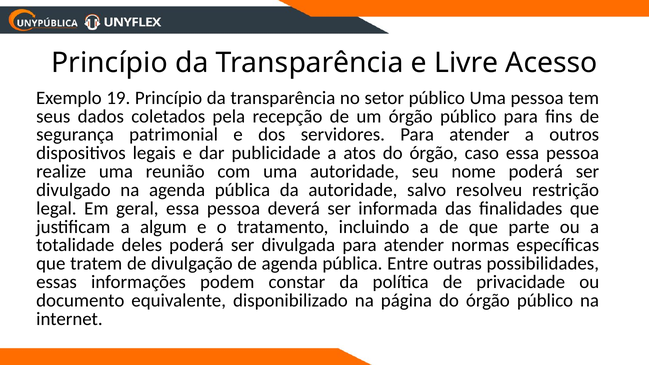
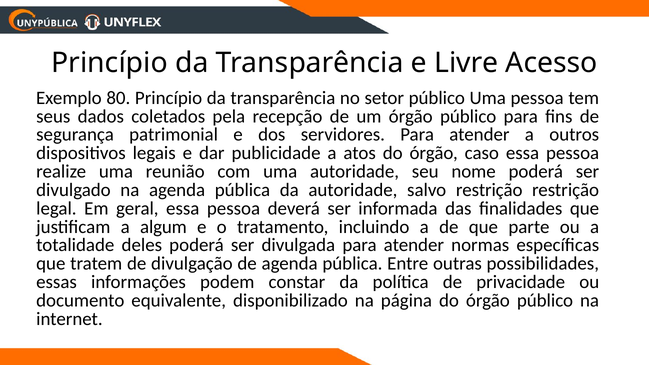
19: 19 -> 80
salvo resolveu: resolveu -> restrição
